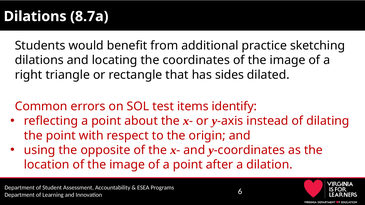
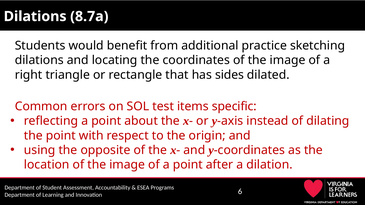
identify: identify -> specific
